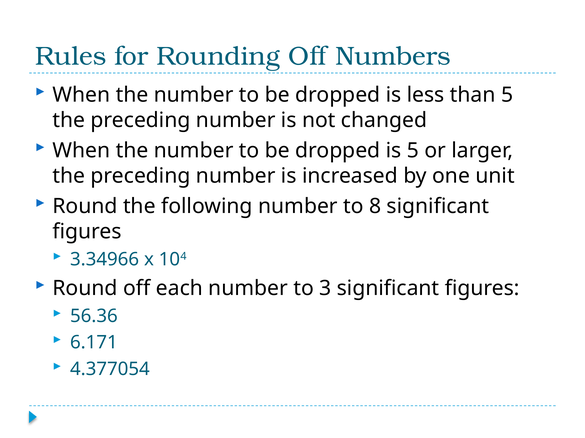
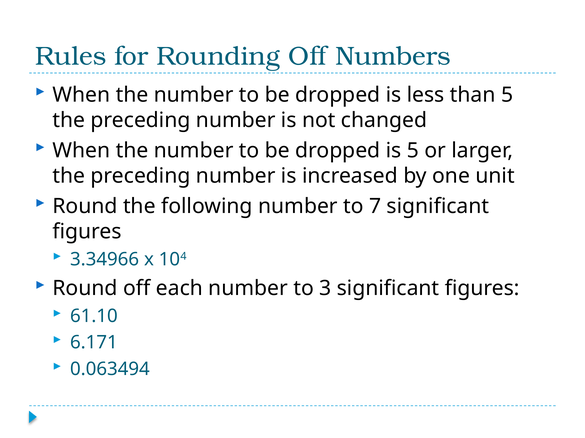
8: 8 -> 7
56.36: 56.36 -> 61.10
4.377054: 4.377054 -> 0.063494
